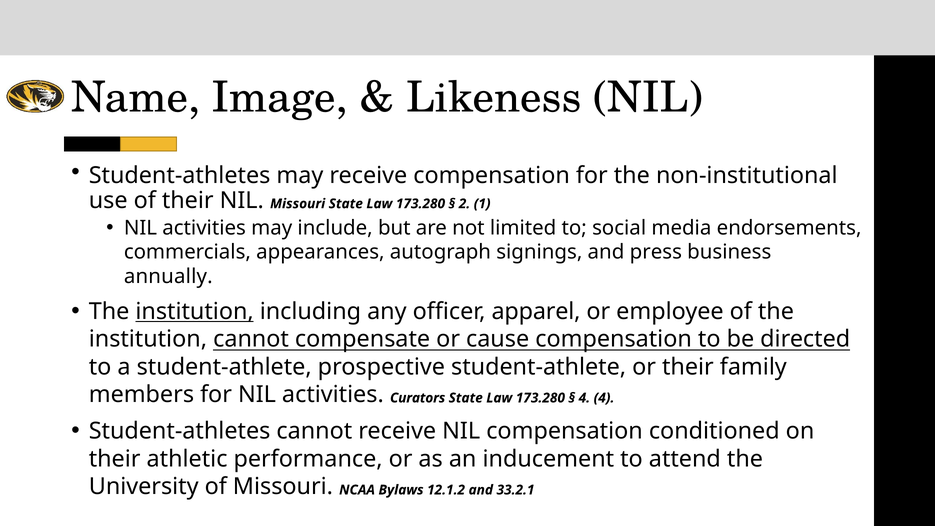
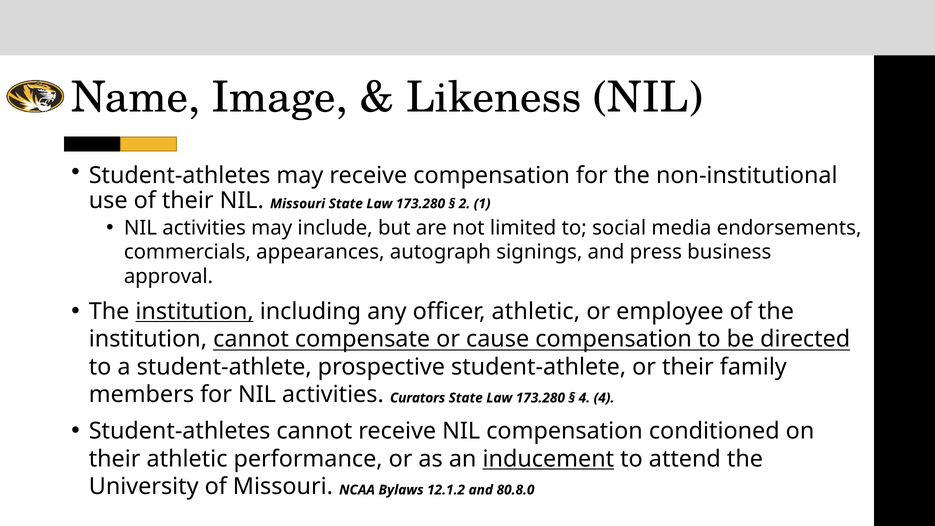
annually: annually -> approval
officer apparel: apparel -> athletic
inducement underline: none -> present
33.2.1: 33.2.1 -> 80.8.0
